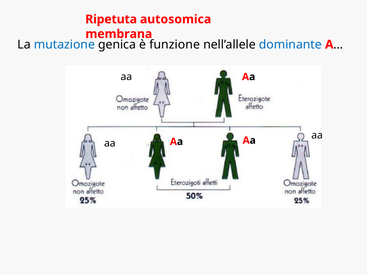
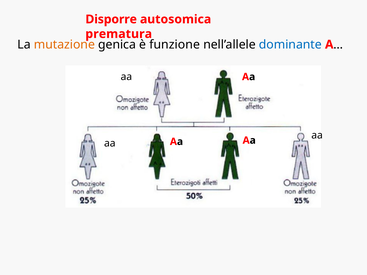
Ripetuta: Ripetuta -> Disporre
membrana: membrana -> prematura
mutazione colour: blue -> orange
